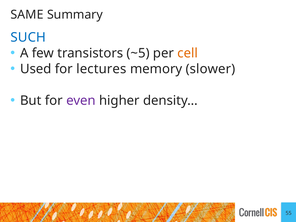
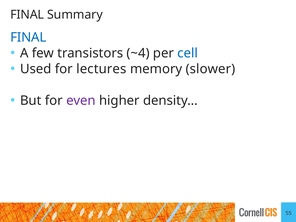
SAME at (27, 15): SAME -> FINAL
SUCH at (28, 37): SUCH -> FINAL
~5: ~5 -> ~4
cell colour: orange -> blue
